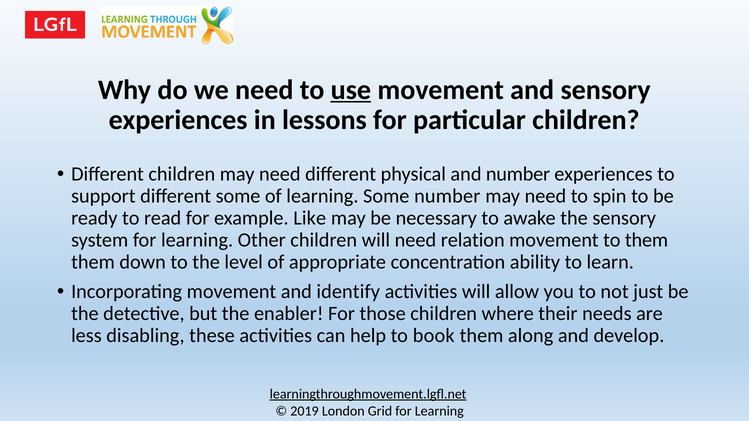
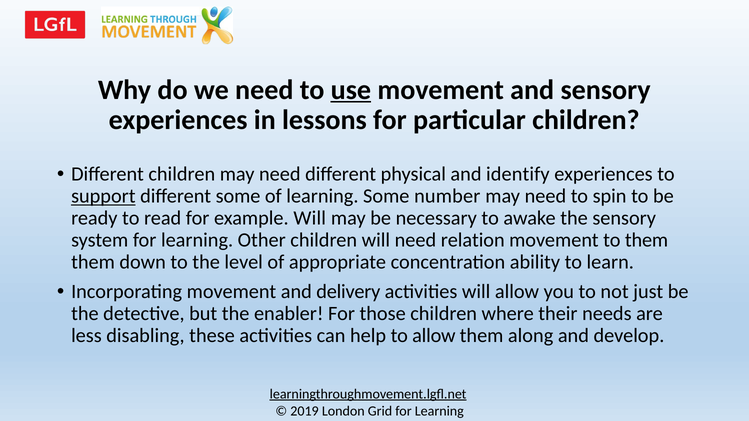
and number: number -> identify
support underline: none -> present
example Like: Like -> Will
identify: identify -> delivery
to book: book -> allow
